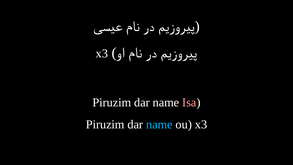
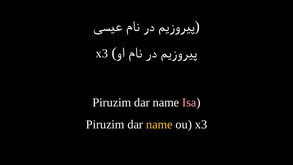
name at (159, 124) colour: light blue -> yellow
